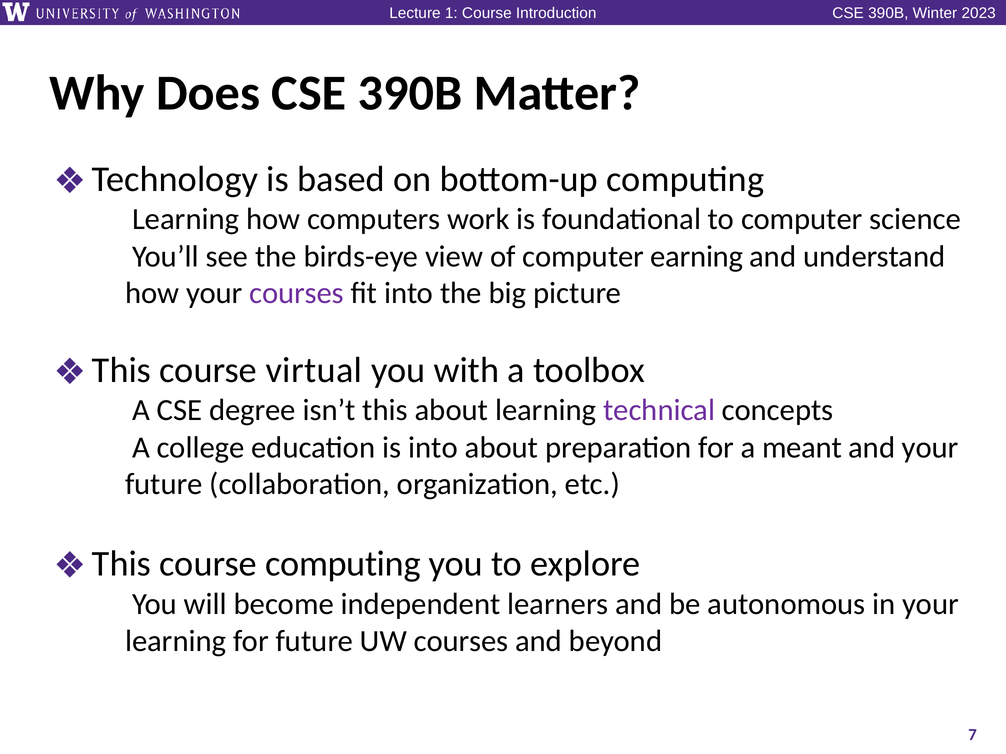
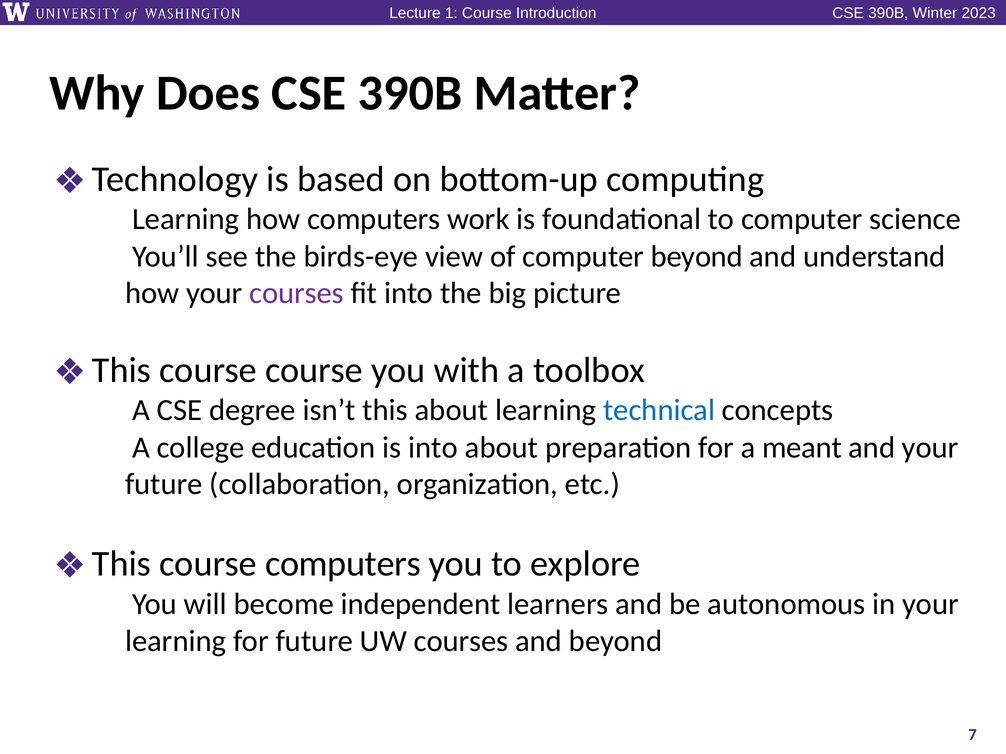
computer earning: earning -> beyond
course virtual: virtual -> course
technical colour: purple -> blue
course computing: computing -> computers
